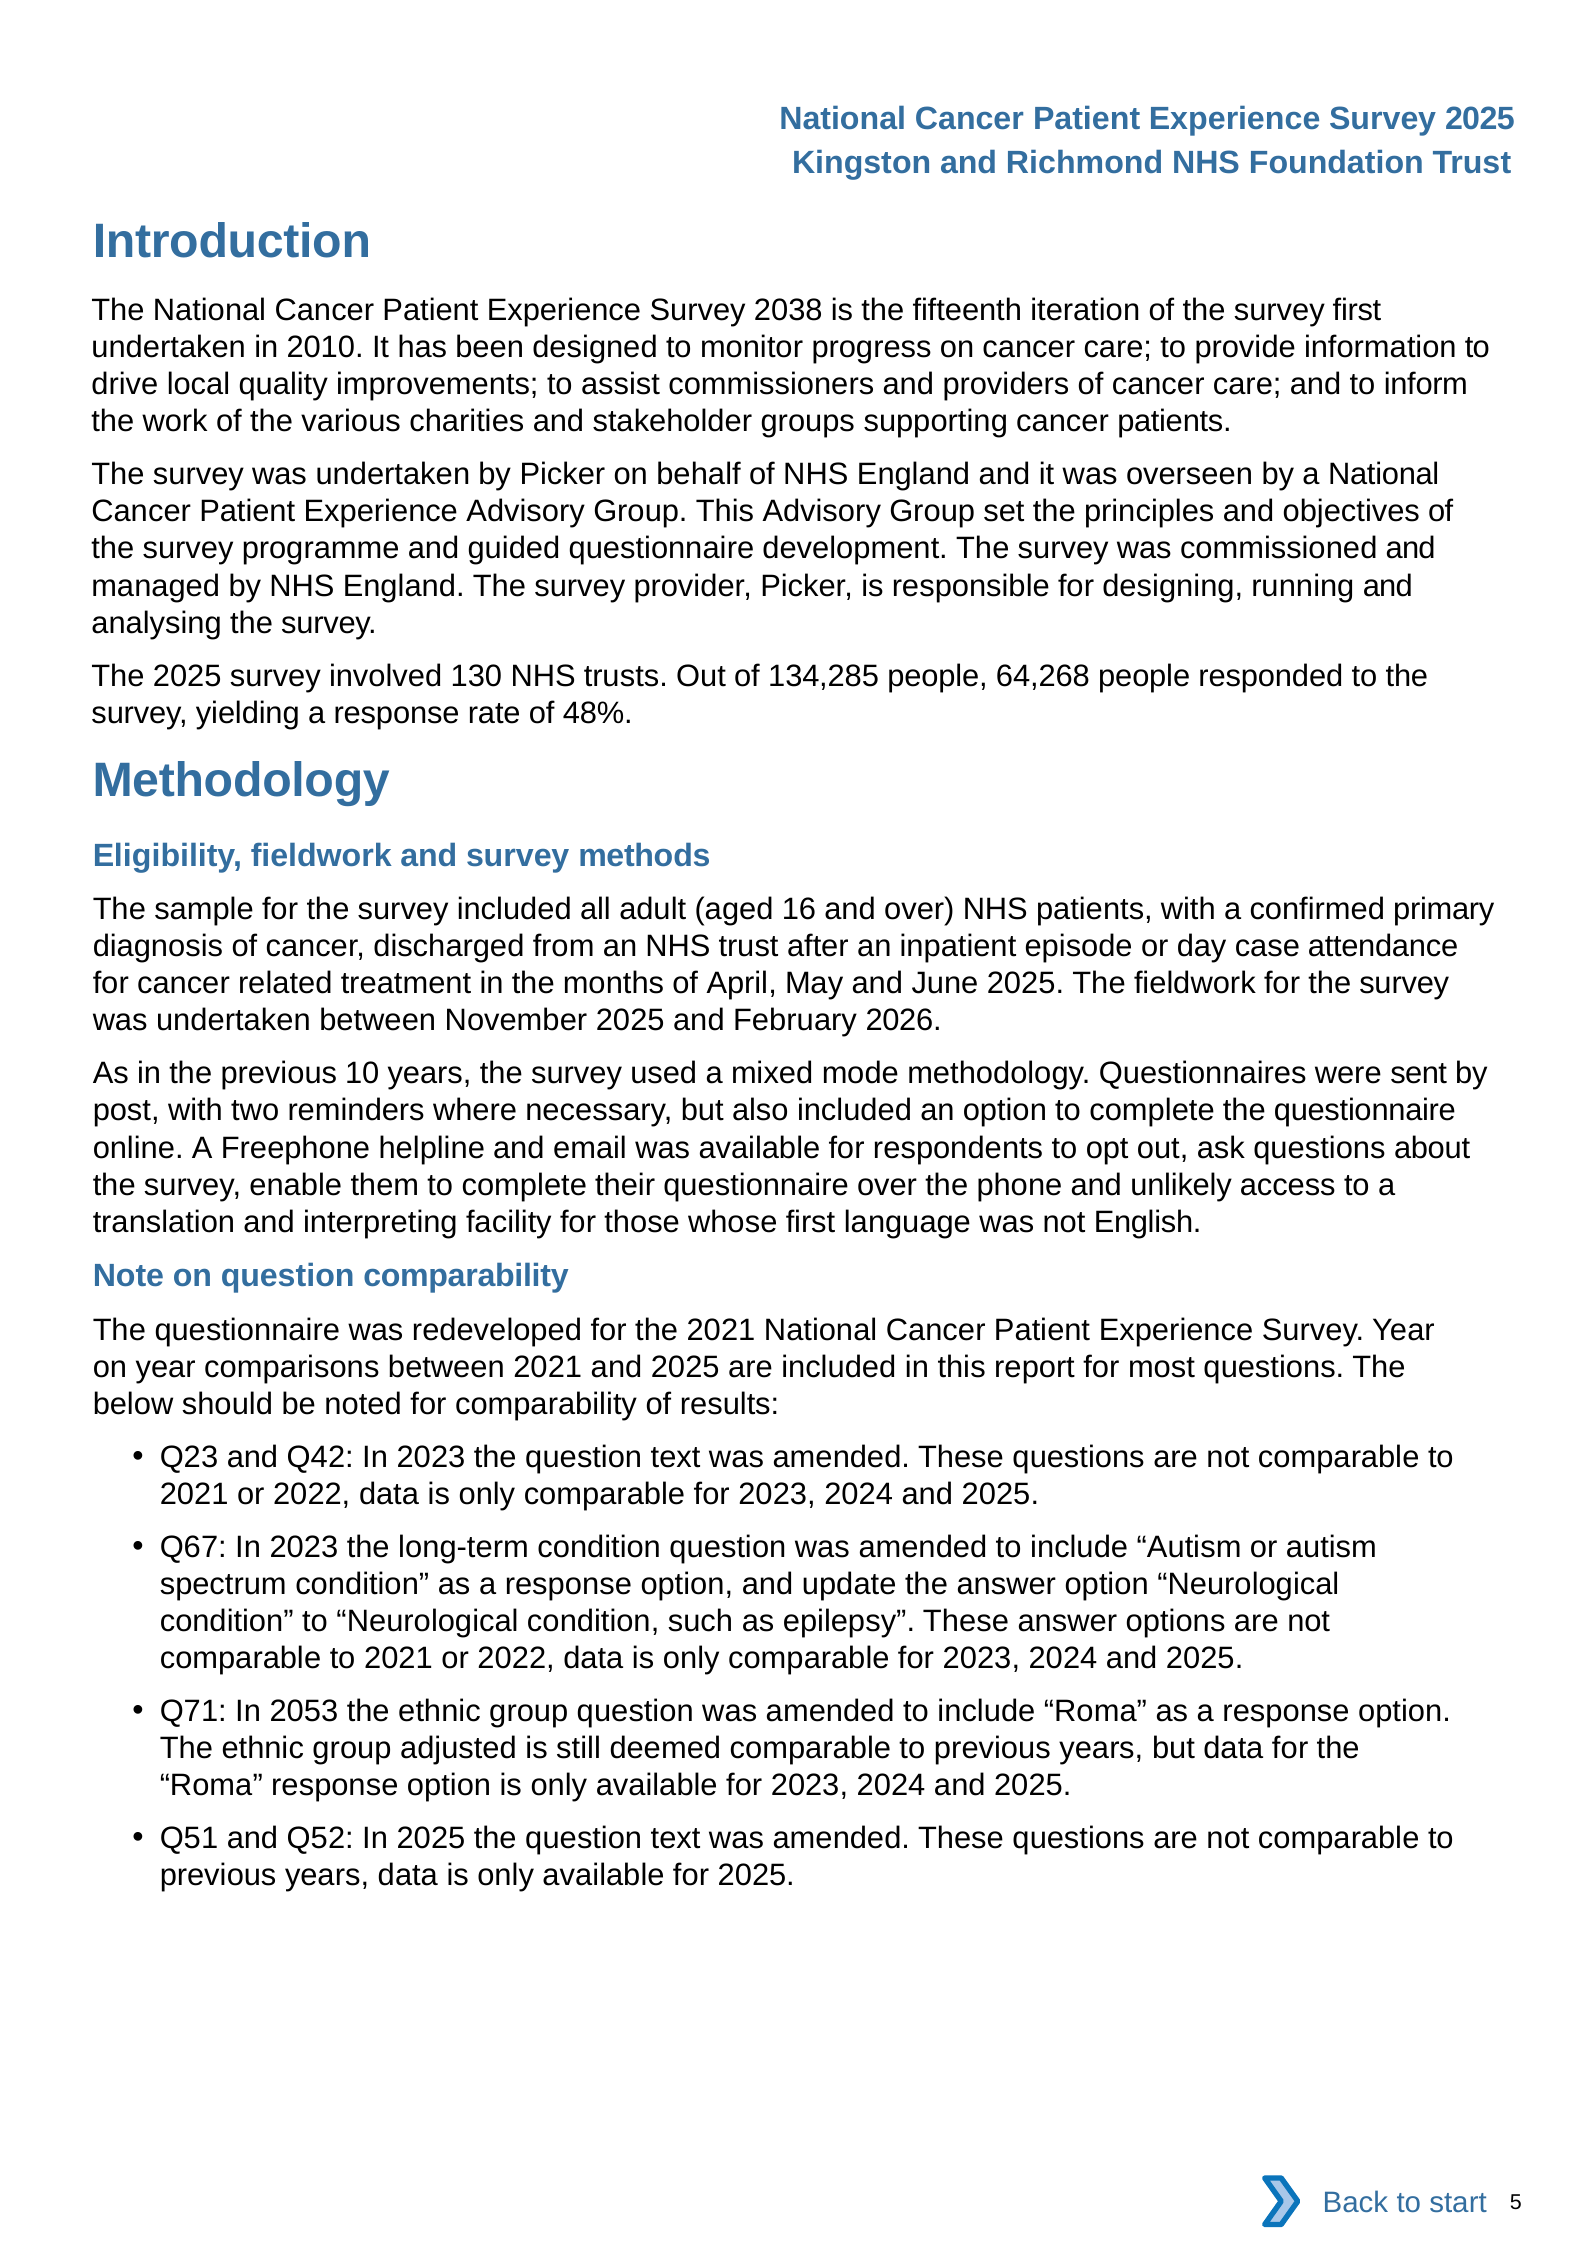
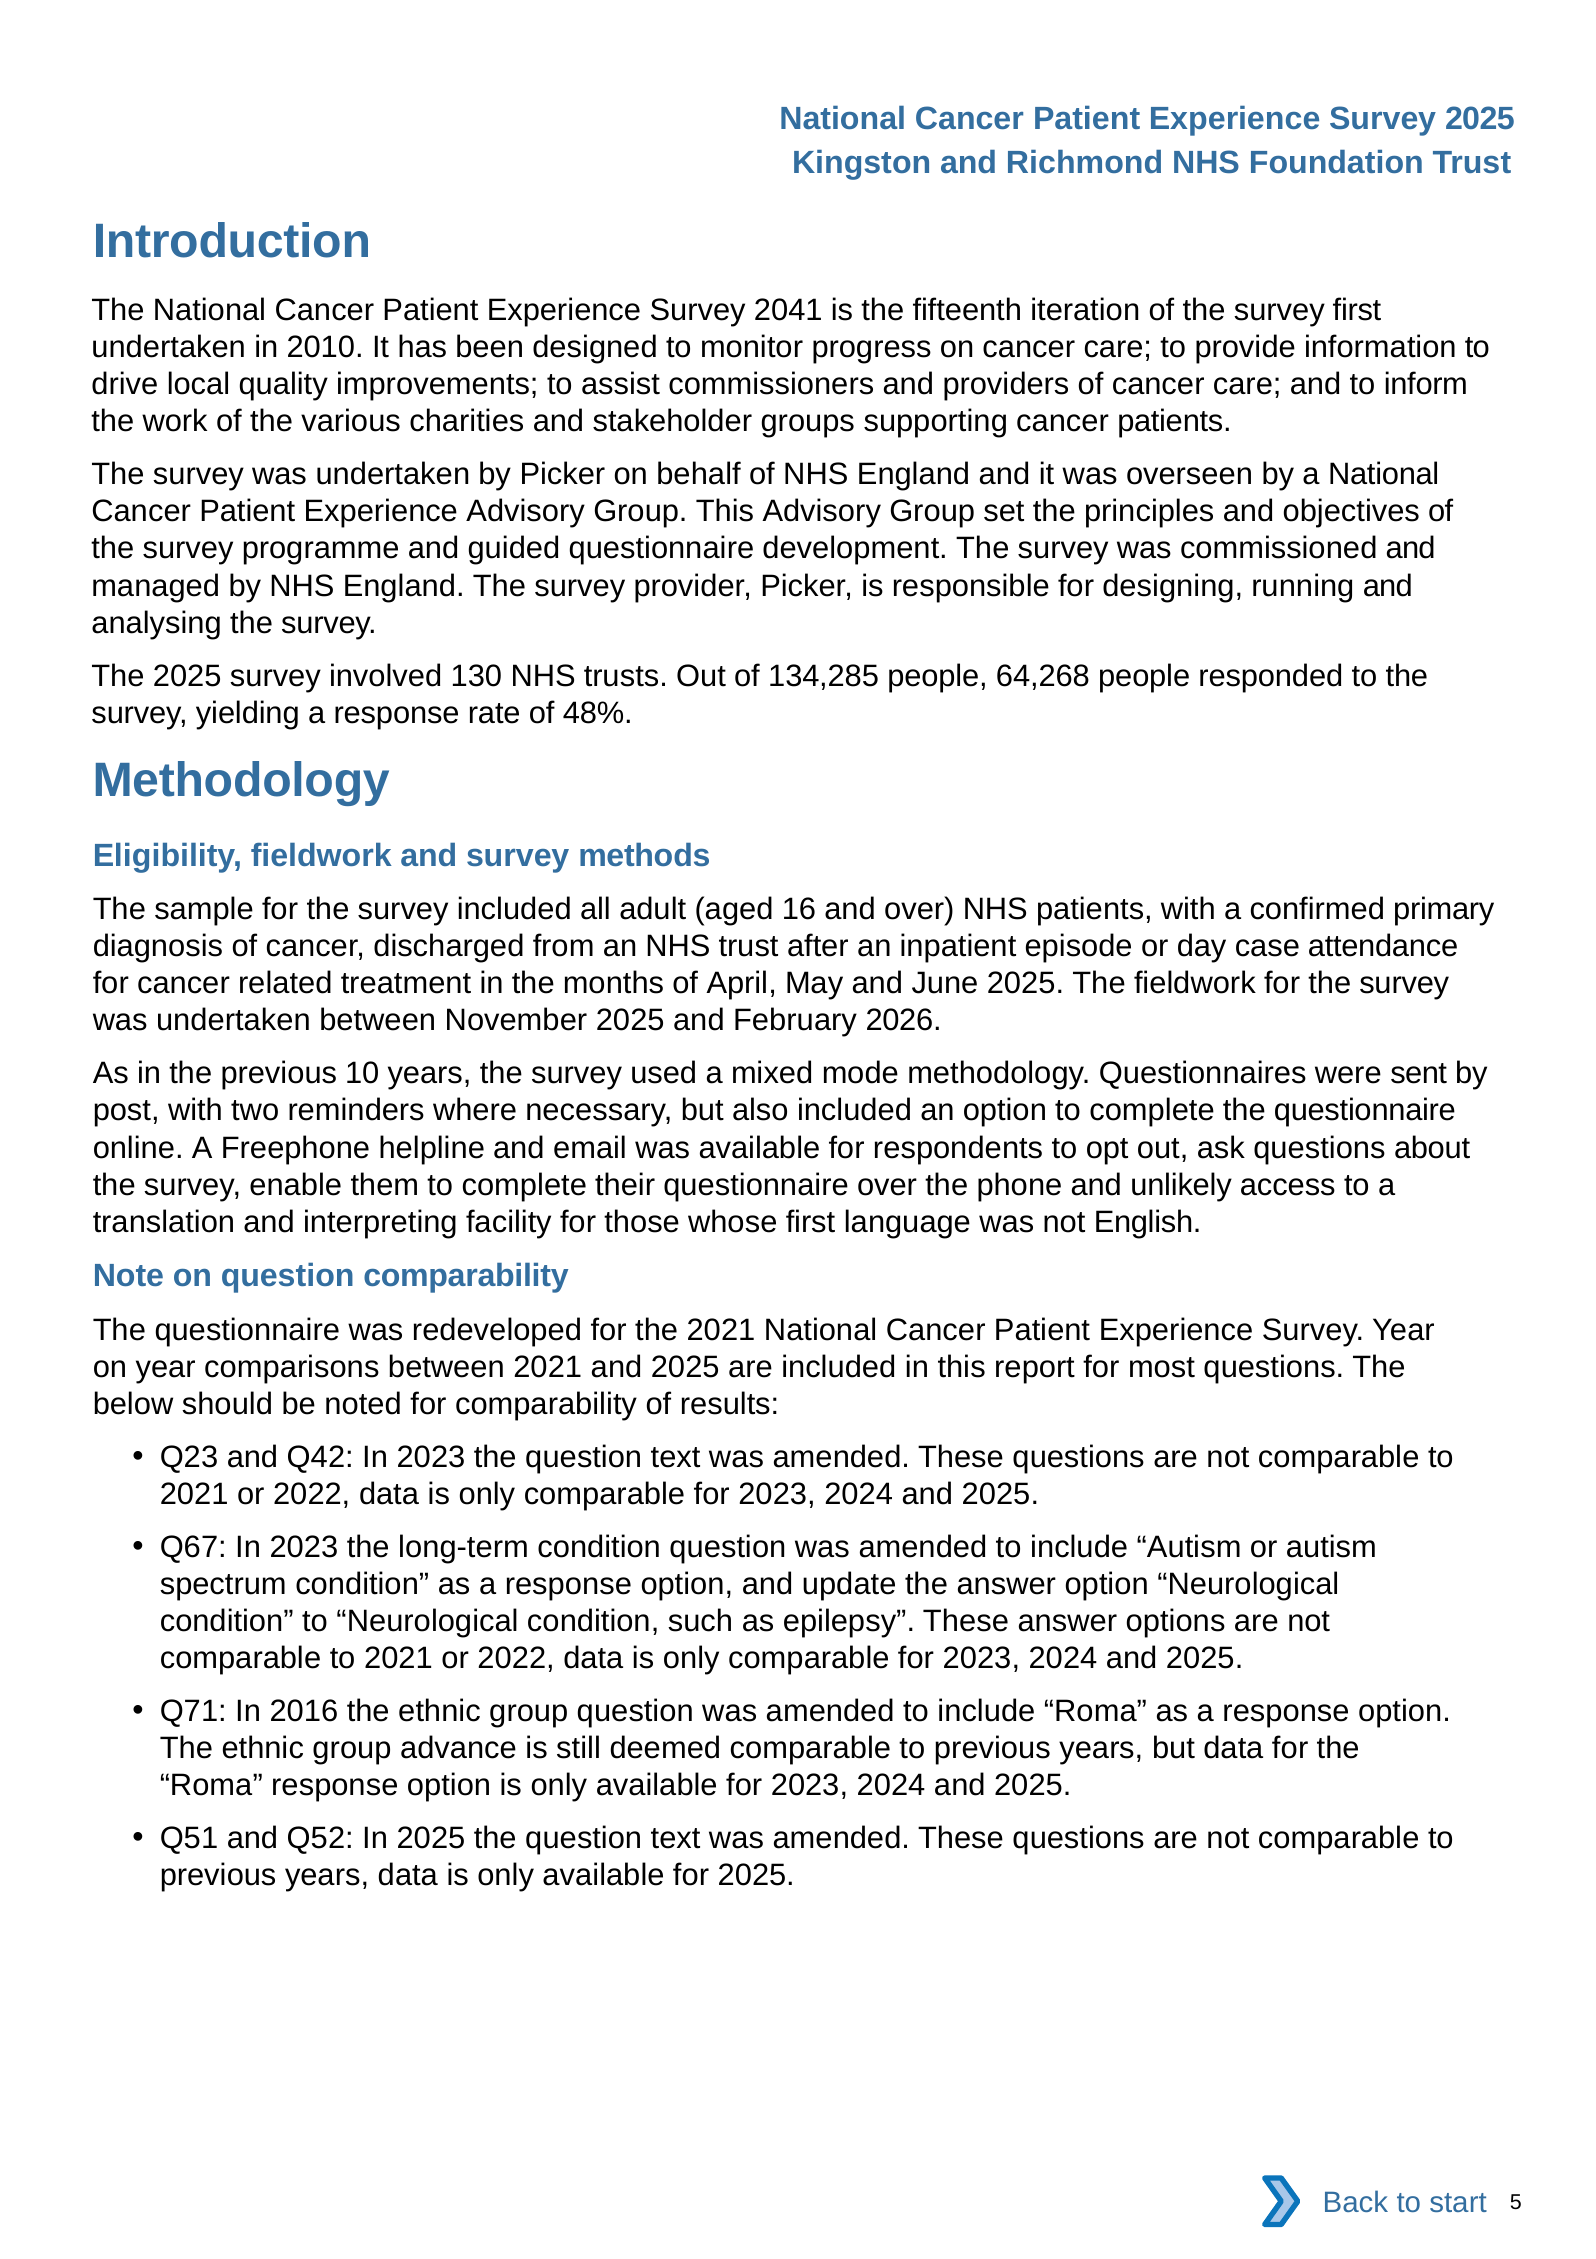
2038: 2038 -> 2041
2053: 2053 -> 2016
adjusted: adjusted -> advance
